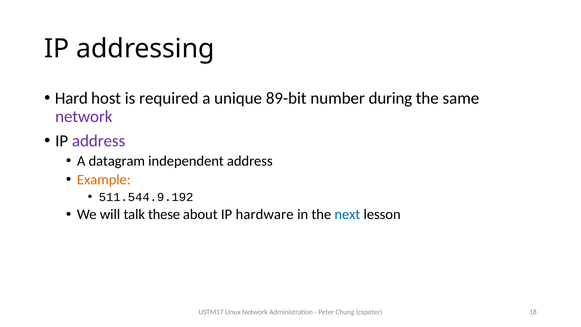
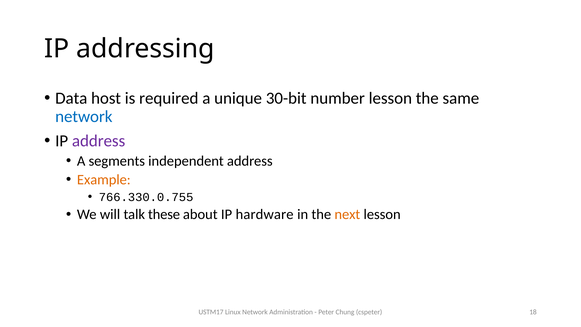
Hard: Hard -> Data
89-bit: 89-bit -> 30-bit
number during: during -> lesson
network at (84, 116) colour: purple -> blue
datagram: datagram -> segments
511.544.9.192: 511.544.9.192 -> 766.330.0.755
next colour: blue -> orange
